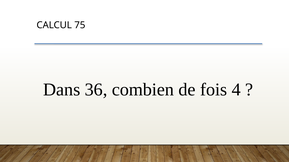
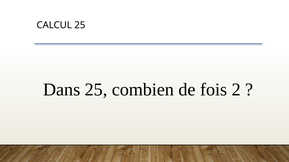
CALCUL 75: 75 -> 25
Dans 36: 36 -> 25
4: 4 -> 2
